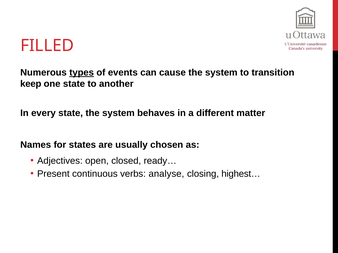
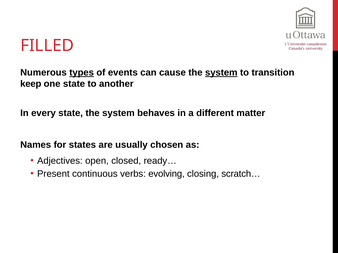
system at (221, 73) underline: none -> present
analyse: analyse -> evolving
highest…: highest… -> scratch…
